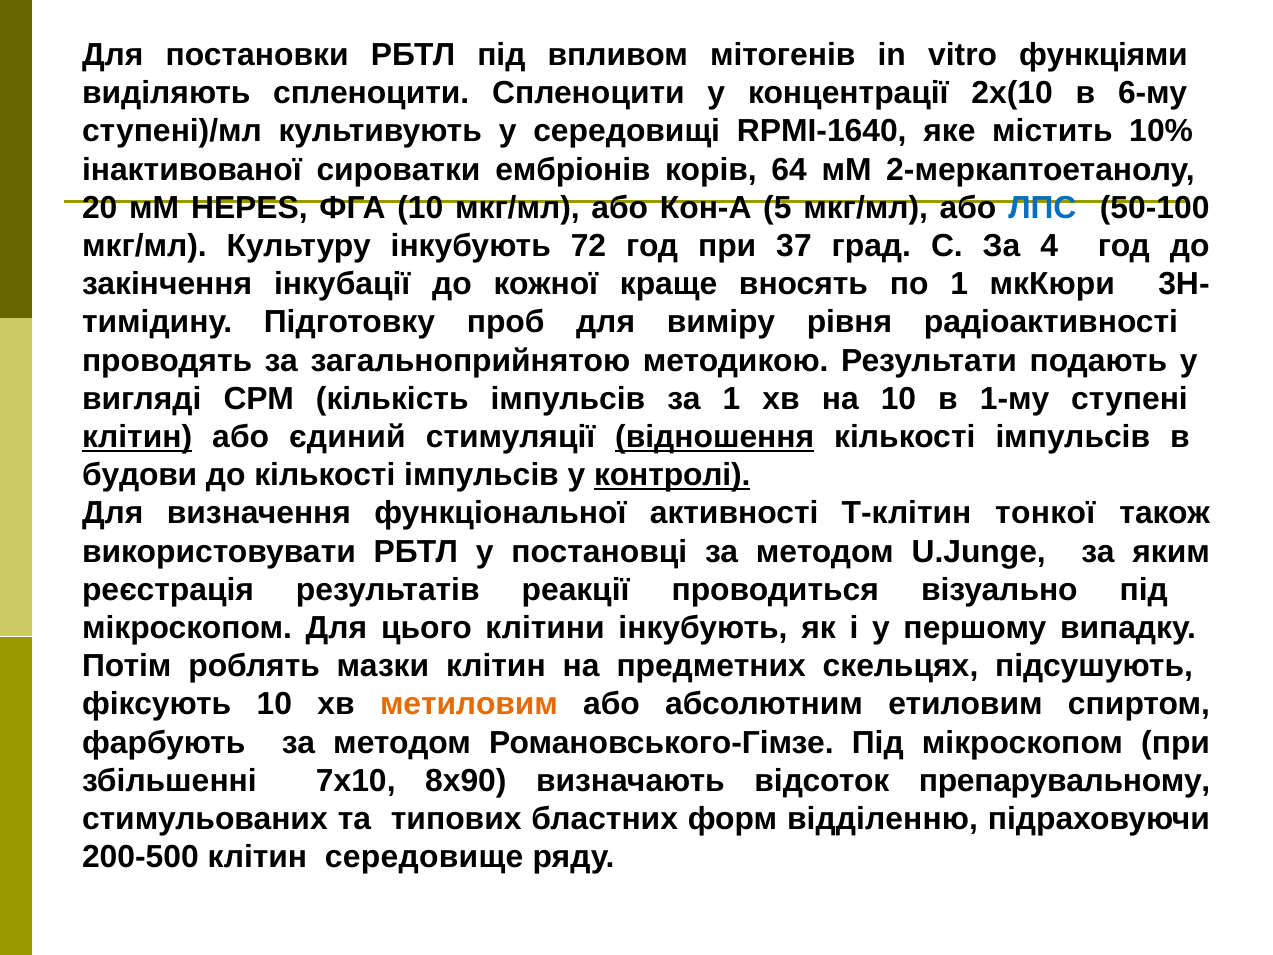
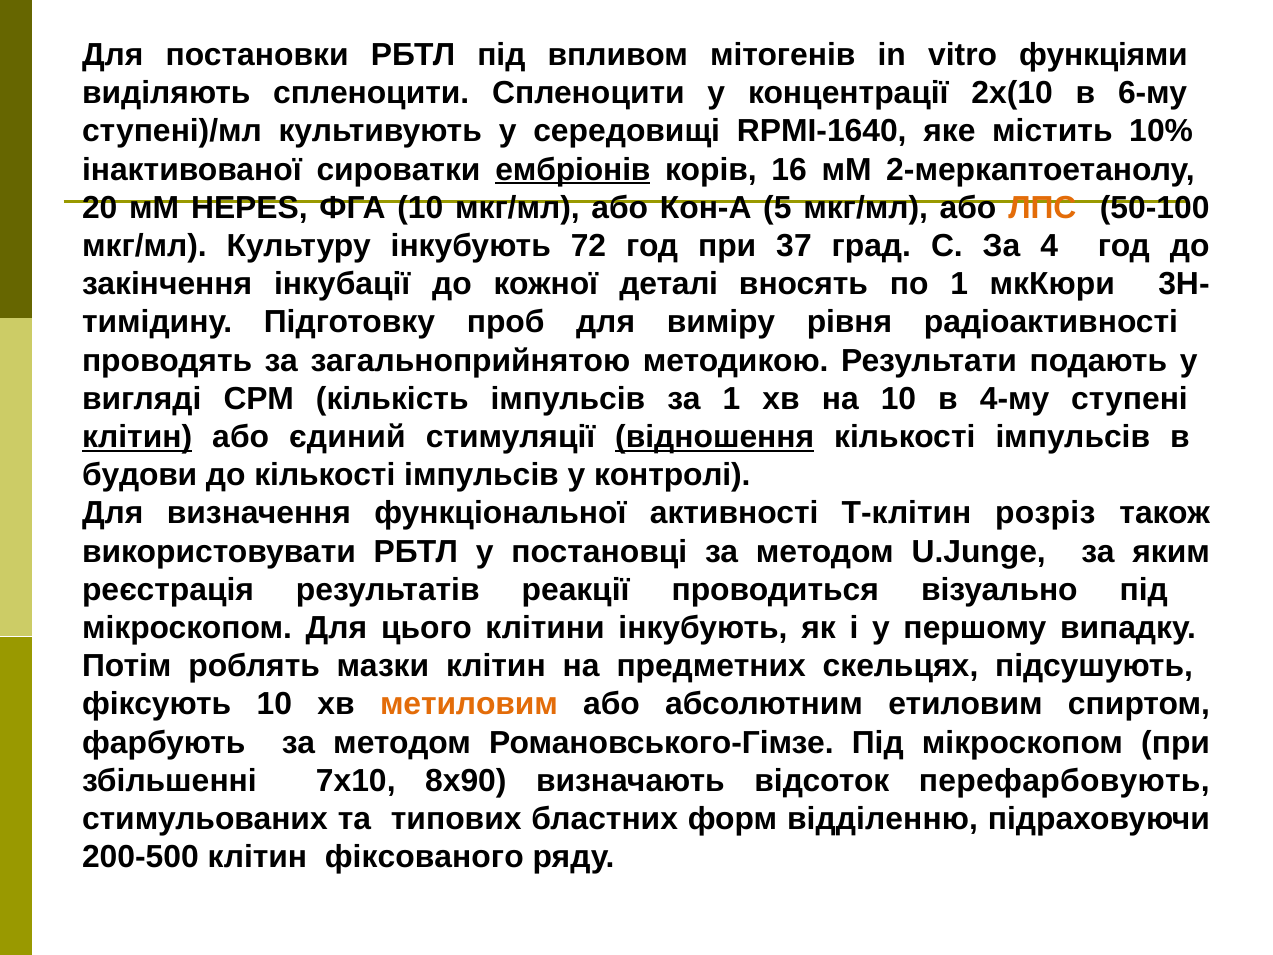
ембріонів underline: none -> present
64: 64 -> 16
ЛПС colour: blue -> orange
краще: краще -> деталі
1-му: 1-му -> 4-му
контролі underline: present -> none
тонкої: тонкої -> розріз
препарувальному: препарувальному -> перефарбовують
середовище: середовище -> фіксованого
